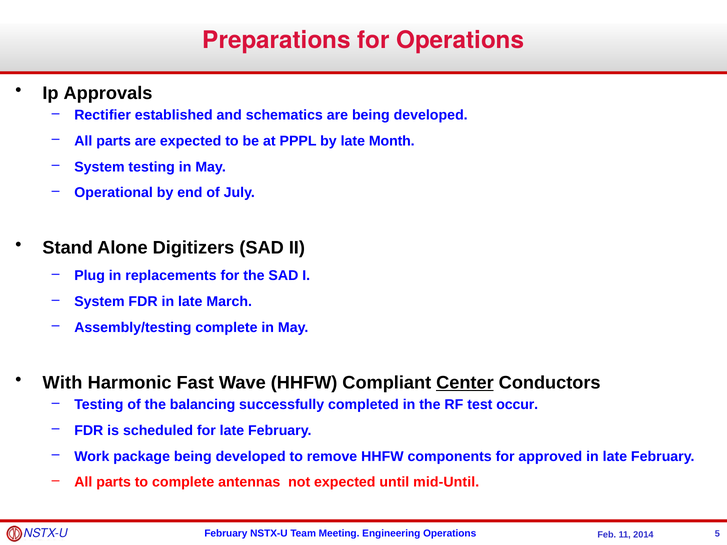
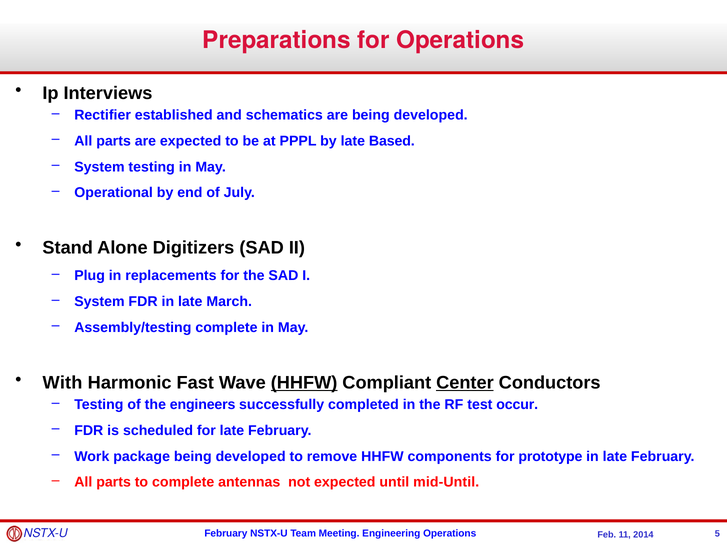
Approvals: Approvals -> Interviews
Month: Month -> Based
HHFW at (304, 383) underline: none -> present
balancing: balancing -> engineers
approved: approved -> prototype
